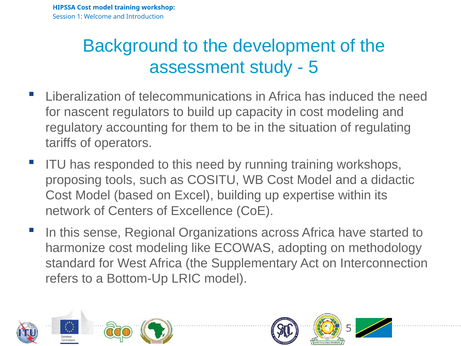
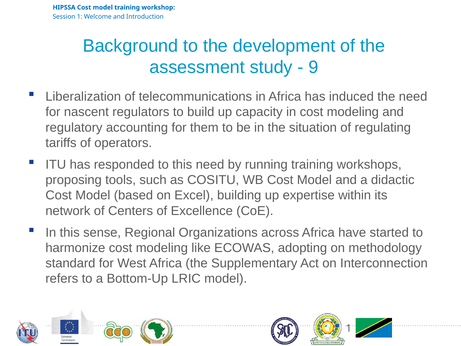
5 at (313, 67): 5 -> 9
5 at (349, 328): 5 -> 1
